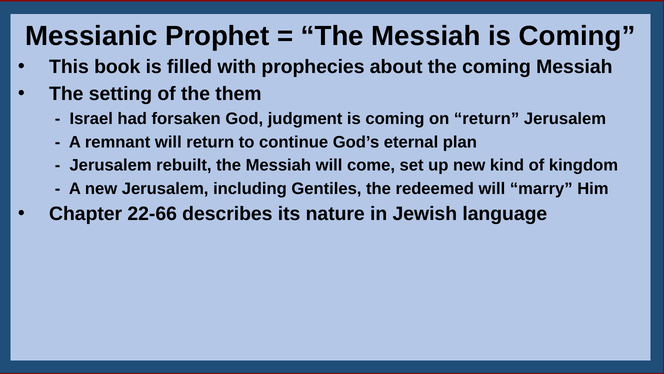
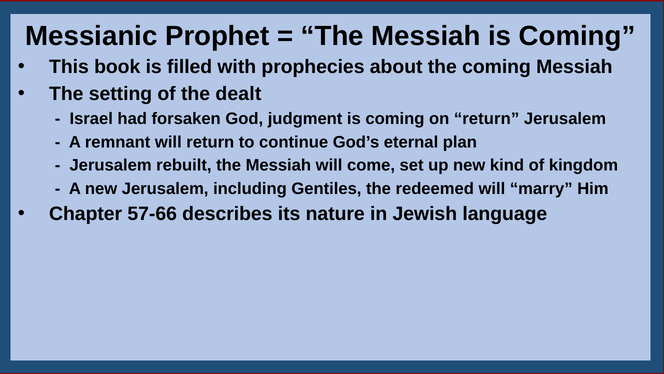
them: them -> dealt
22-66: 22-66 -> 57-66
